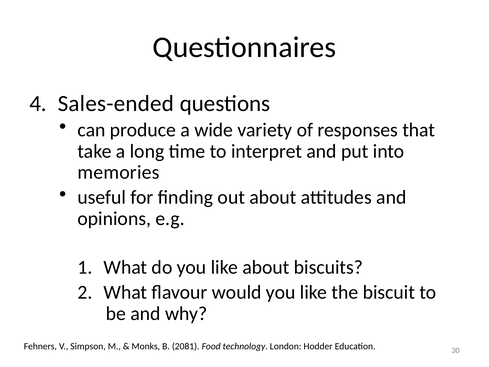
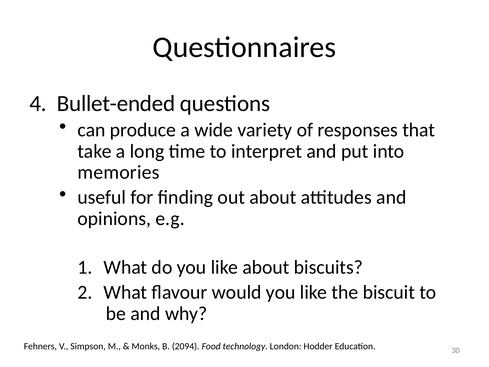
Sales-ended: Sales-ended -> Bullet-ended
2081: 2081 -> 2094
